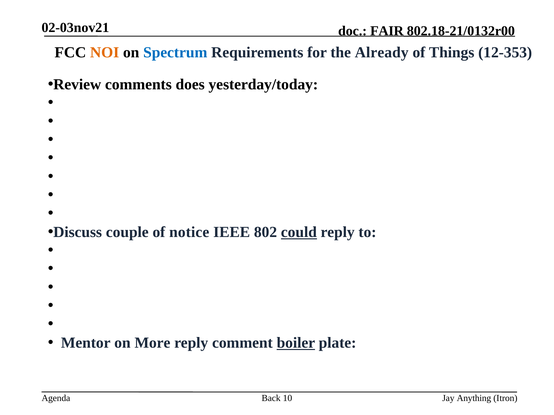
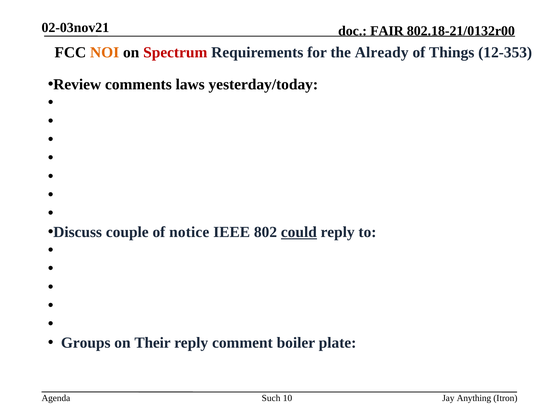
Spectrum colour: blue -> red
does: does -> laws
Mentor: Mentor -> Groups
More: More -> Their
boiler underline: present -> none
Back: Back -> Such
